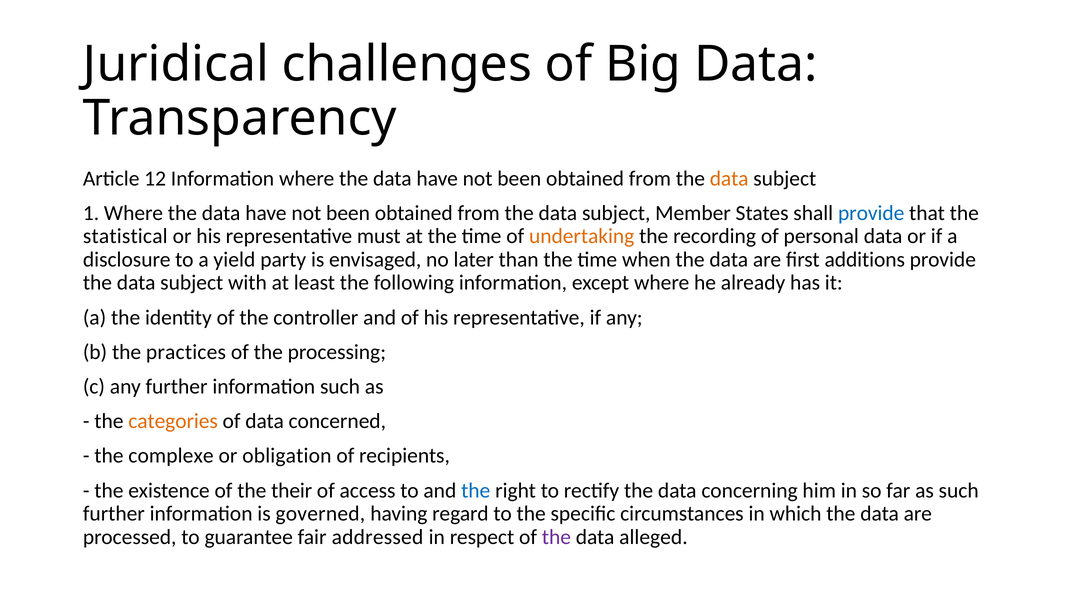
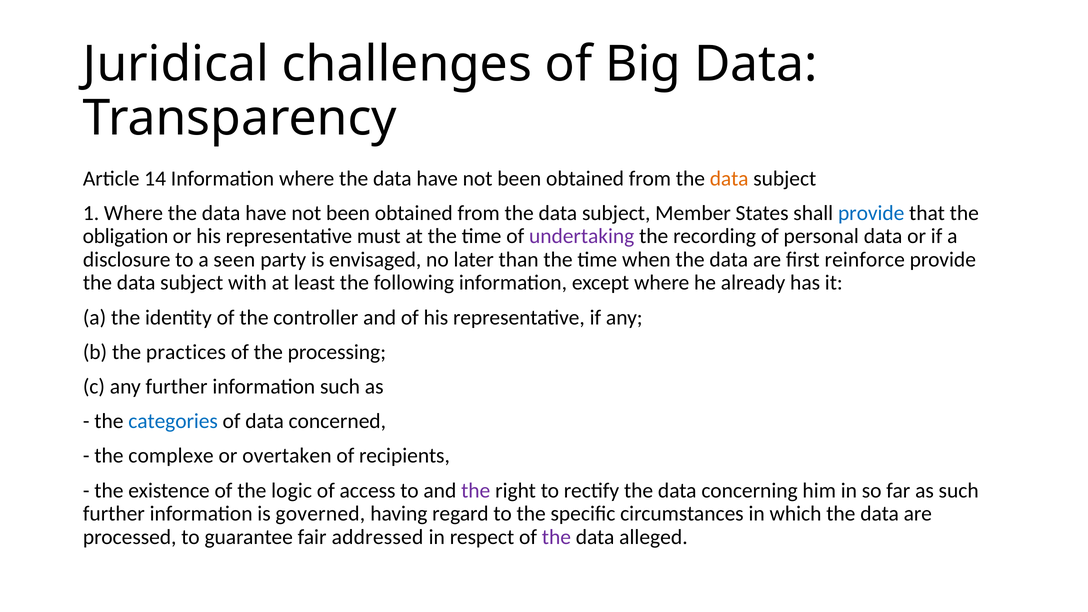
12: 12 -> 14
statistical: statistical -> obligation
undertaking colour: orange -> purple
yield: yield -> seen
additions: additions -> reinforce
categories colour: orange -> blue
obligation: obligation -> overtaken
their: their -> logic
the at (476, 490) colour: blue -> purple
